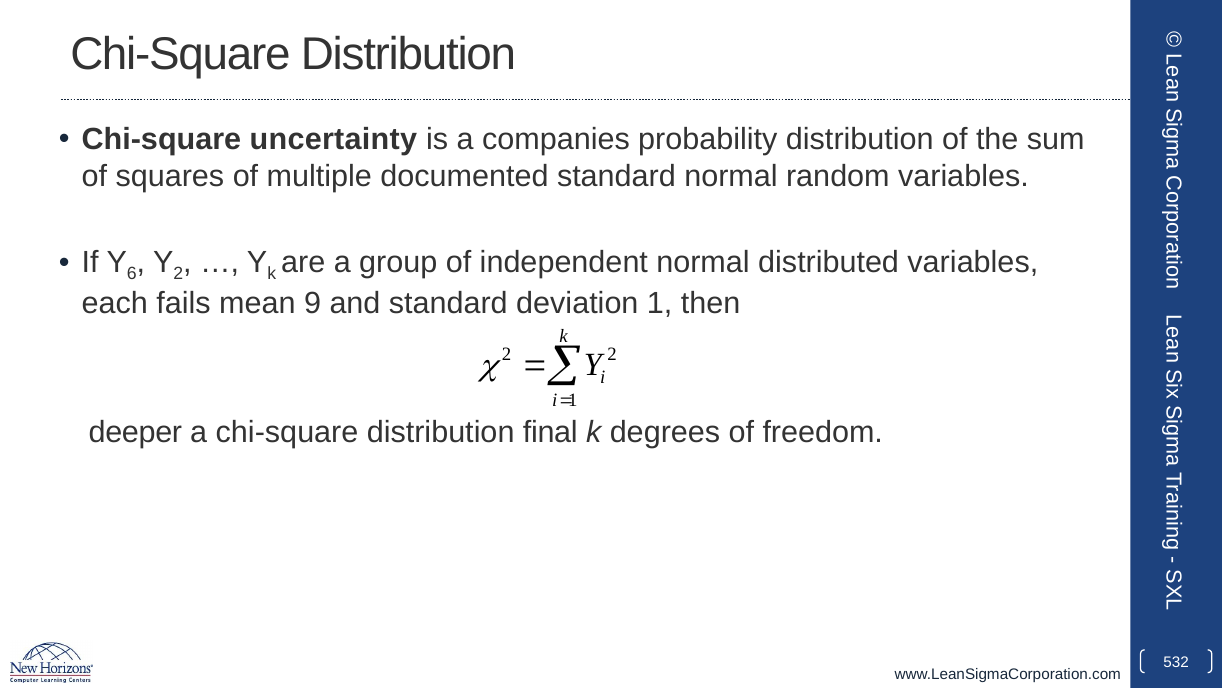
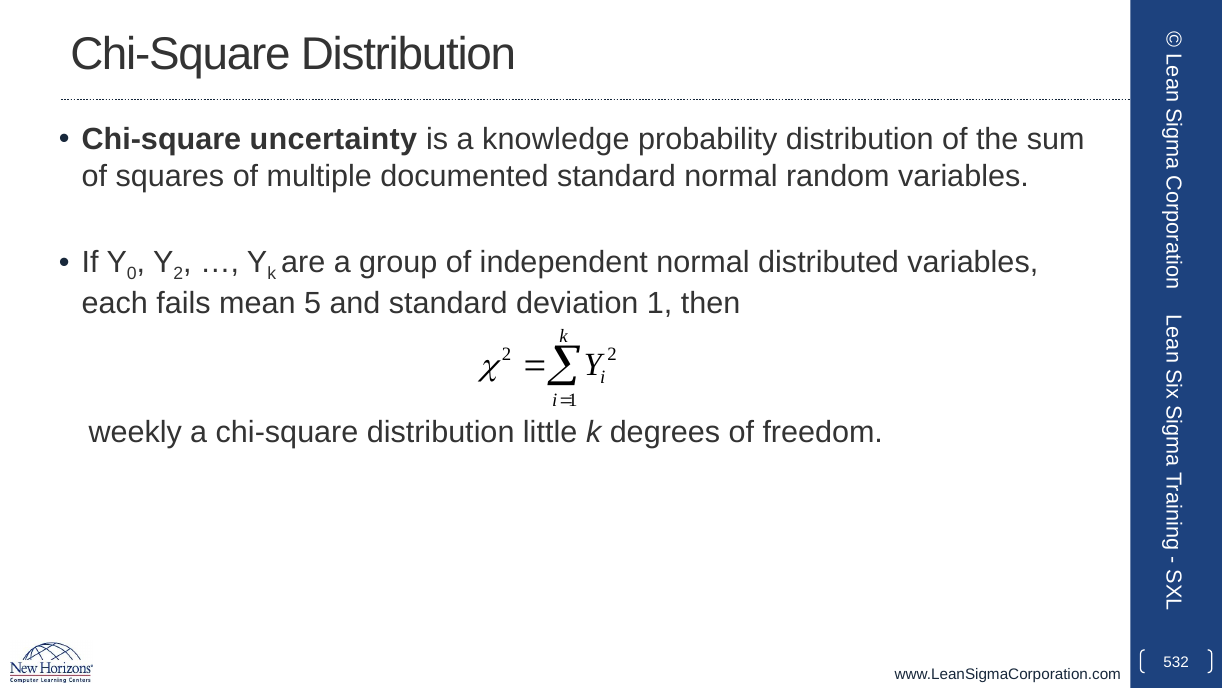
companies: companies -> knowledge
6: 6 -> 0
9: 9 -> 5
deeper: deeper -> weekly
final: final -> little
